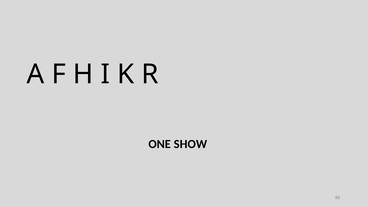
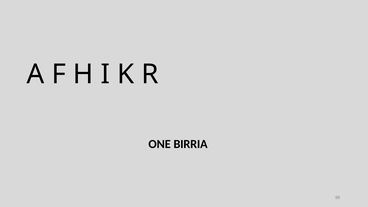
SHOW: SHOW -> BIRRIA
